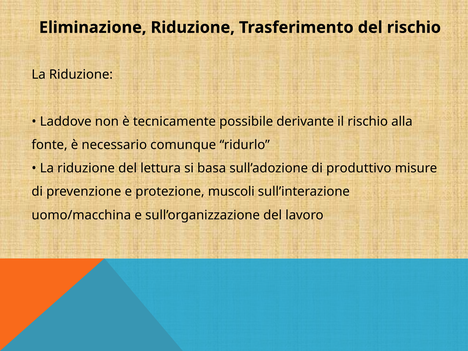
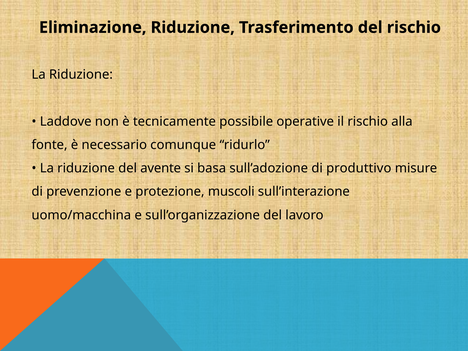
derivante: derivante -> operative
lettura: lettura -> avente
